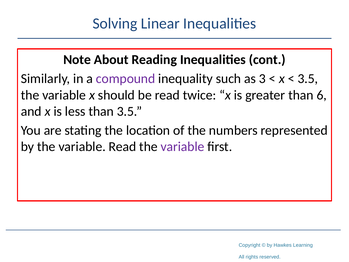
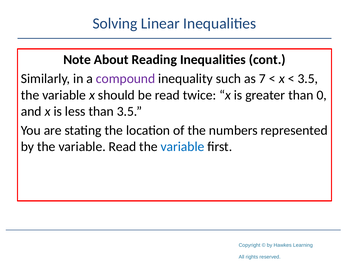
3: 3 -> 7
6: 6 -> 0
variable at (183, 147) colour: purple -> blue
